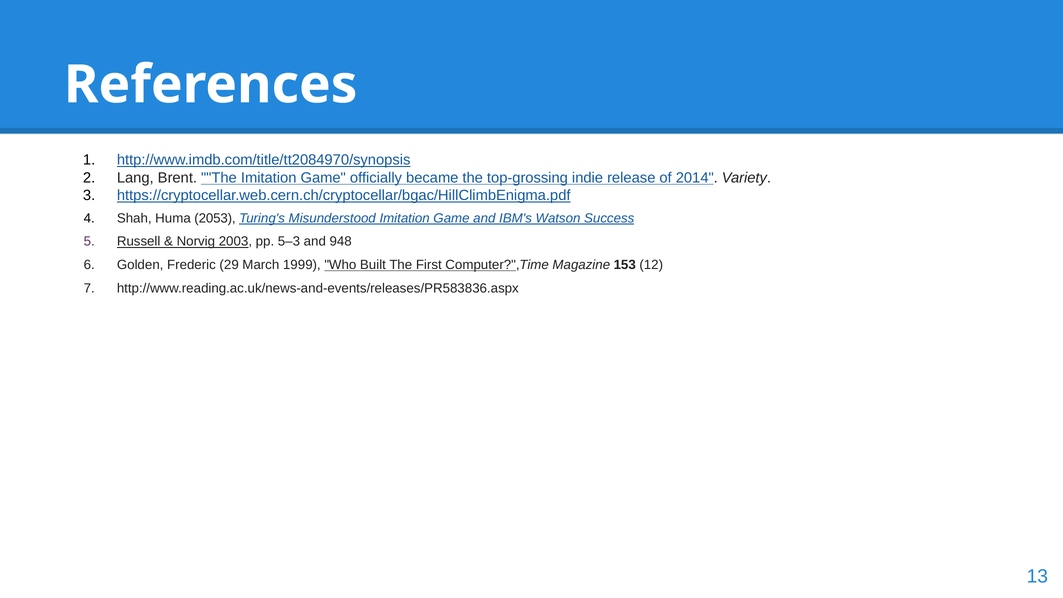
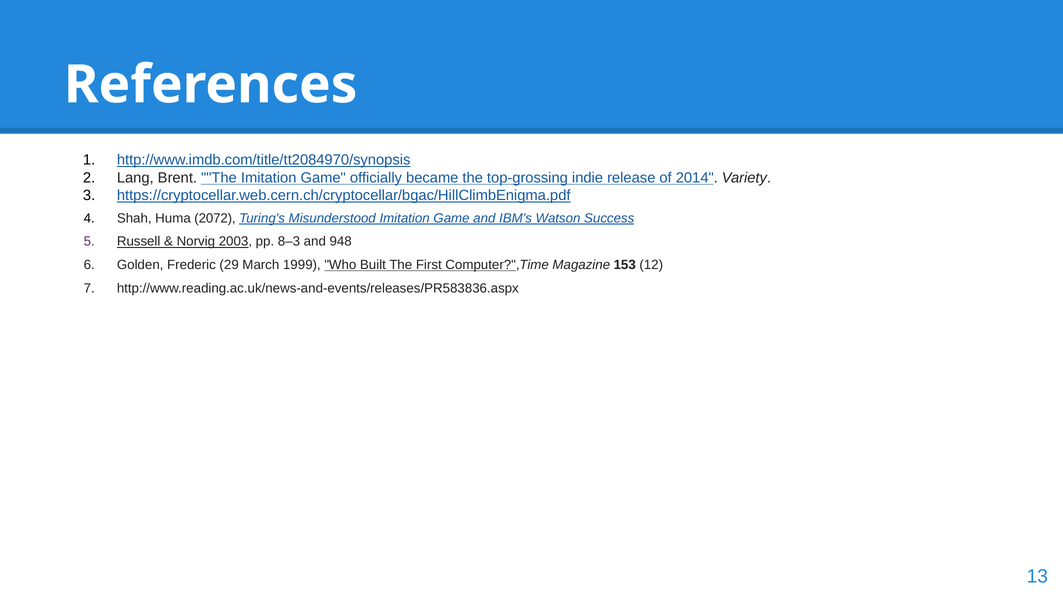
2053: 2053 -> 2072
5–3: 5–3 -> 8–3
